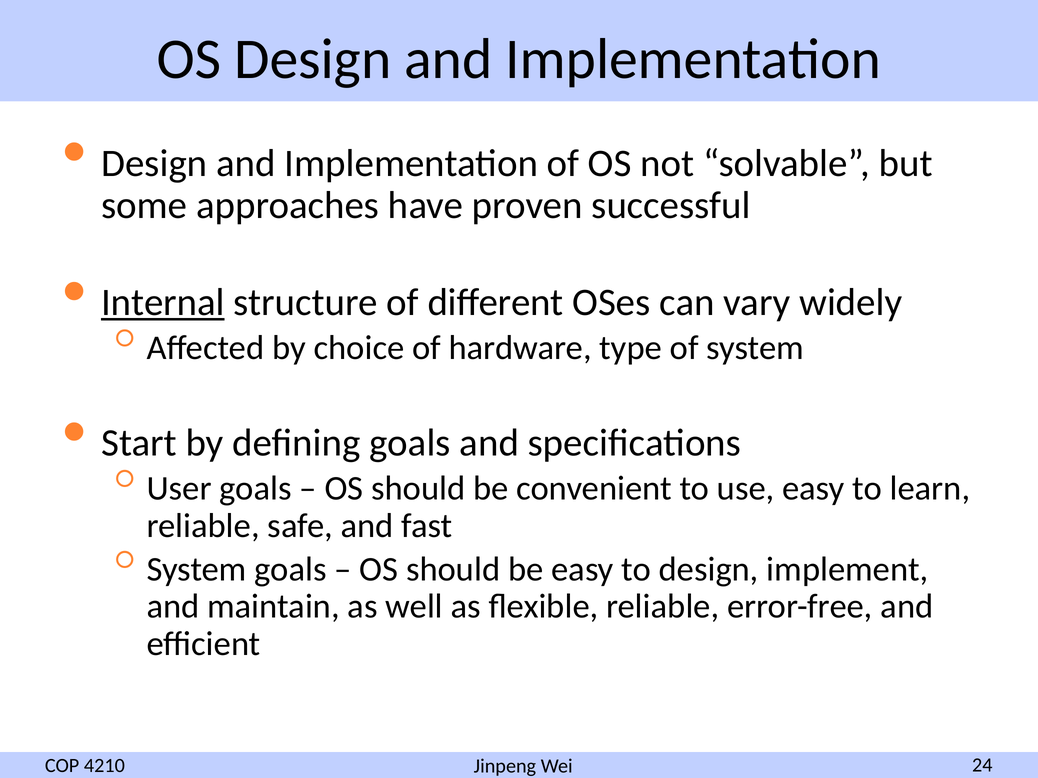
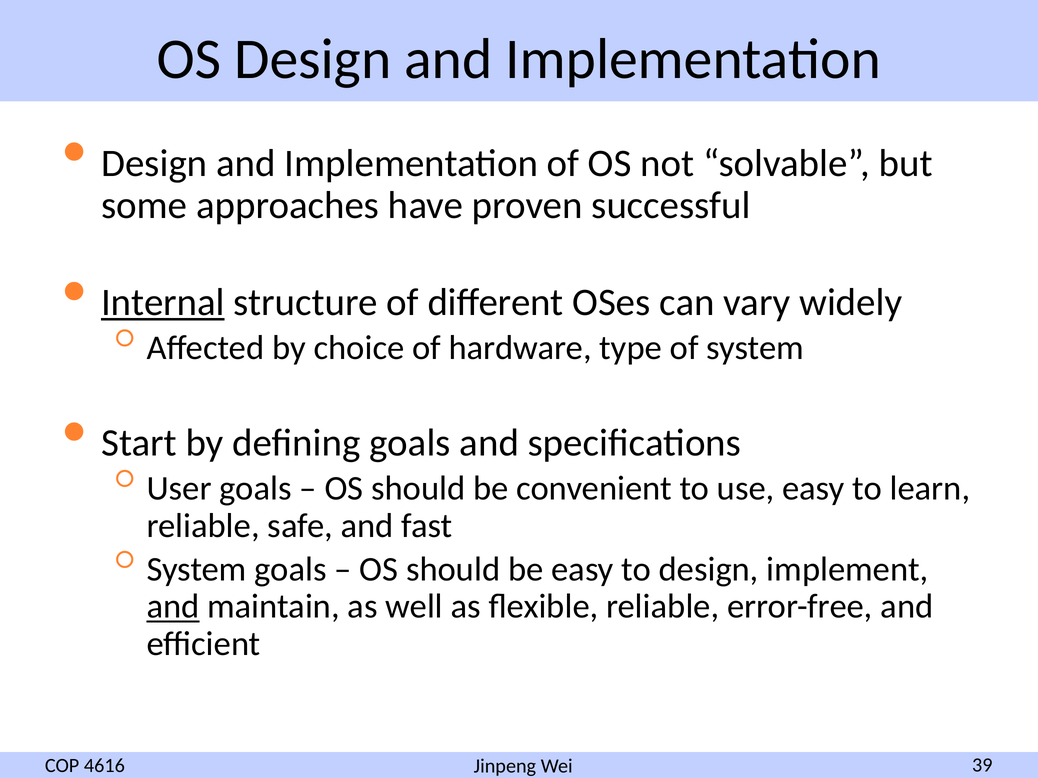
and at (173, 607) underline: none -> present
4210: 4210 -> 4616
24: 24 -> 39
